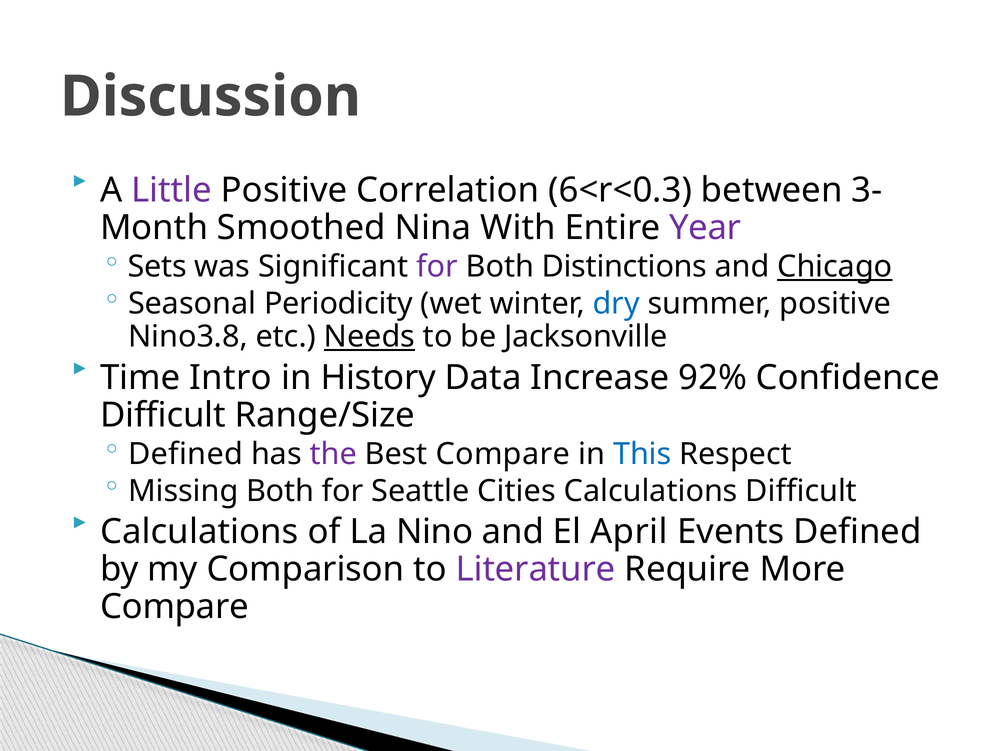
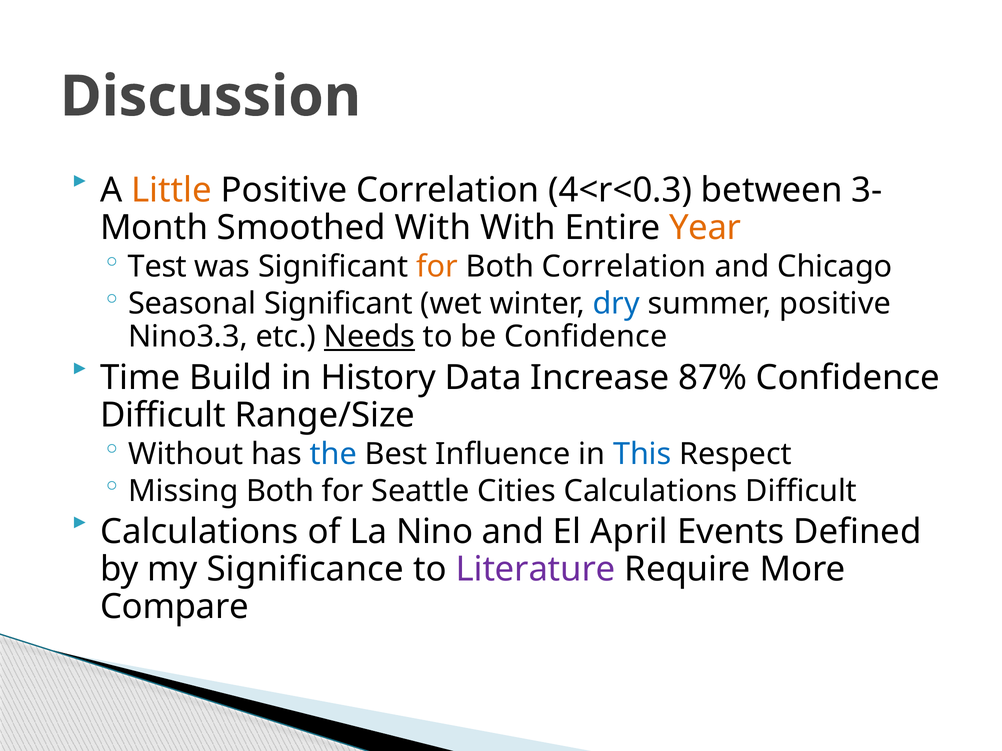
Little colour: purple -> orange
6<r<0.3: 6<r<0.3 -> 4<r<0.3
Smoothed Nina: Nina -> With
Year colour: purple -> orange
Sets: Sets -> Test
for at (437, 267) colour: purple -> orange
Both Distinctions: Distinctions -> Correlation
Chicago underline: present -> none
Seasonal Periodicity: Periodicity -> Significant
Nino3.8: Nino3.8 -> Nino3.3
be Jacksonville: Jacksonville -> Confidence
Intro: Intro -> Build
92%: 92% -> 87%
Defined at (185, 454): Defined -> Without
the colour: purple -> blue
Best Compare: Compare -> Influence
Comparison: Comparison -> Significance
